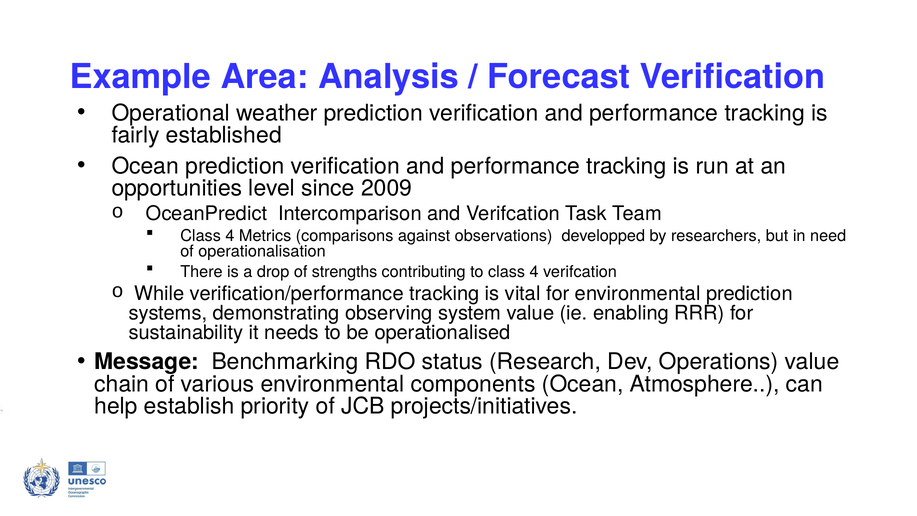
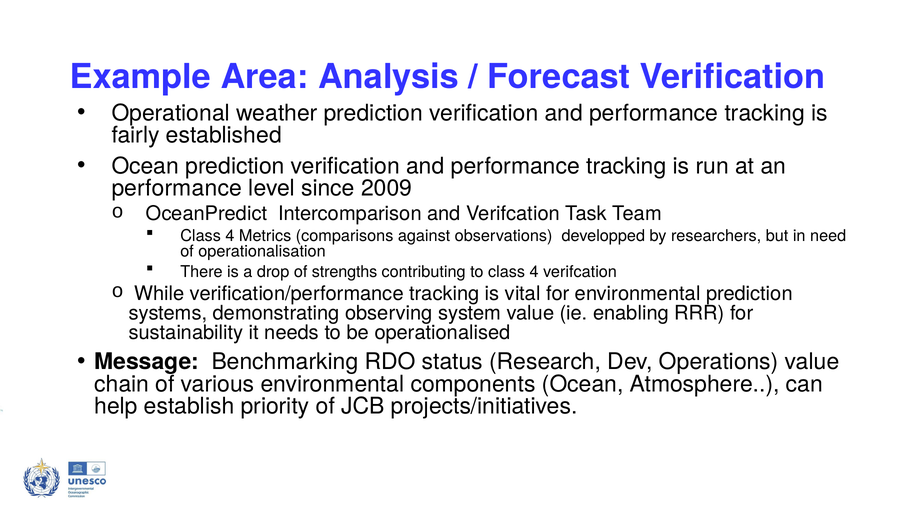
opportunities at (177, 188): opportunities -> performance
